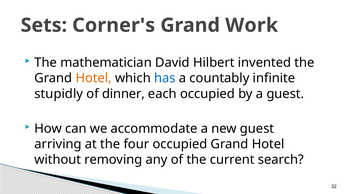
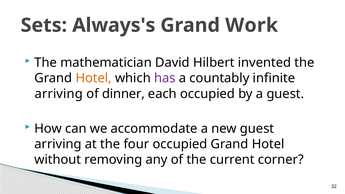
Corner's: Corner's -> Always's
has colour: blue -> purple
stupidly at (59, 94): stupidly -> arriving
search: search -> corner
